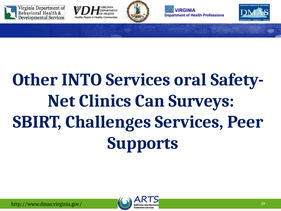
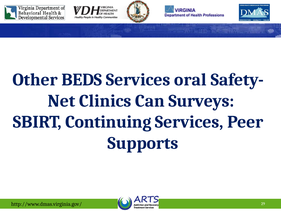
INTO: INTO -> BEDS
Challenges: Challenges -> Continuing
